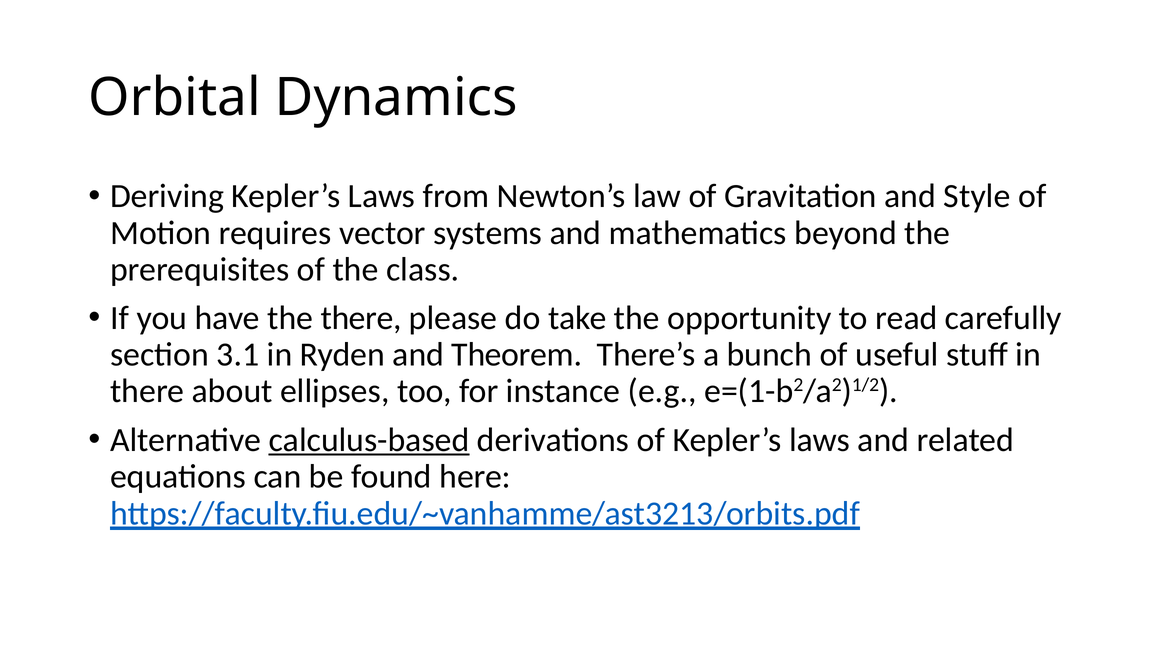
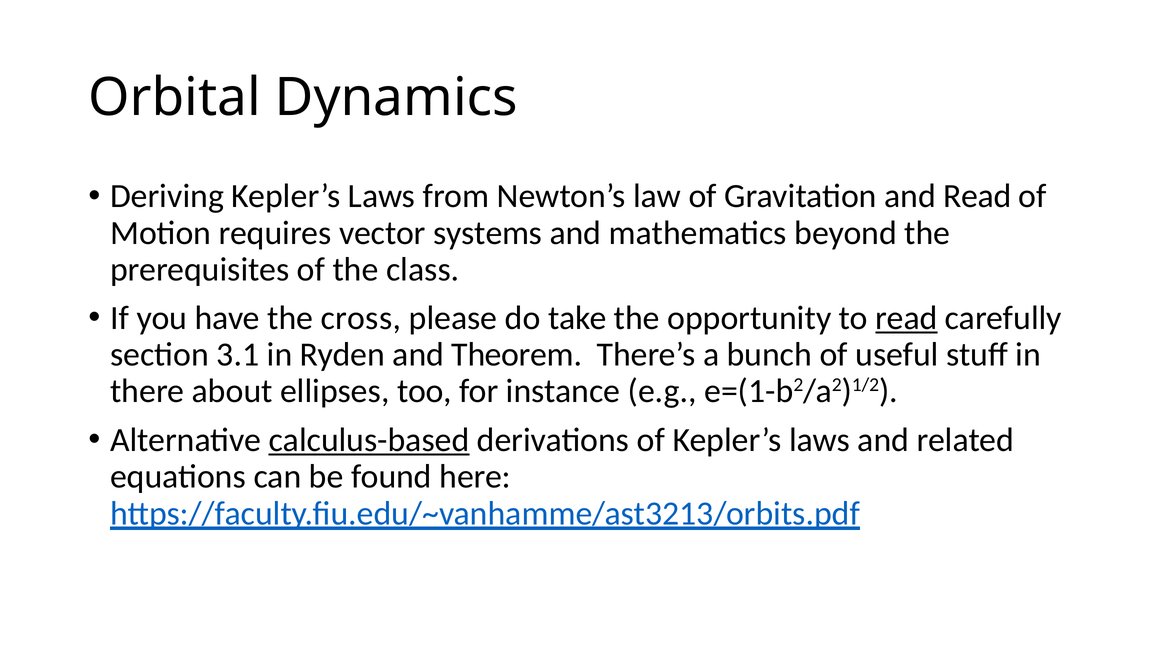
and Style: Style -> Read
the there: there -> cross
read at (906, 318) underline: none -> present
